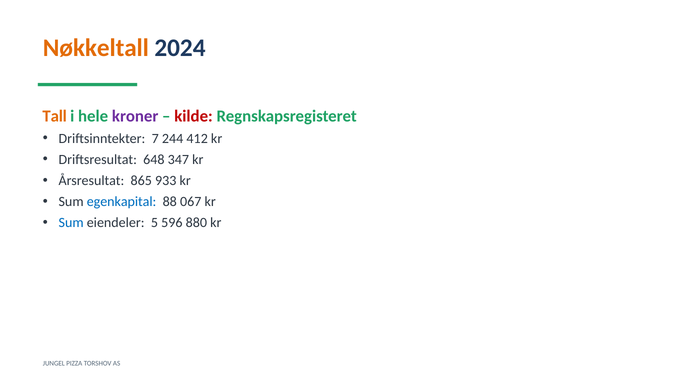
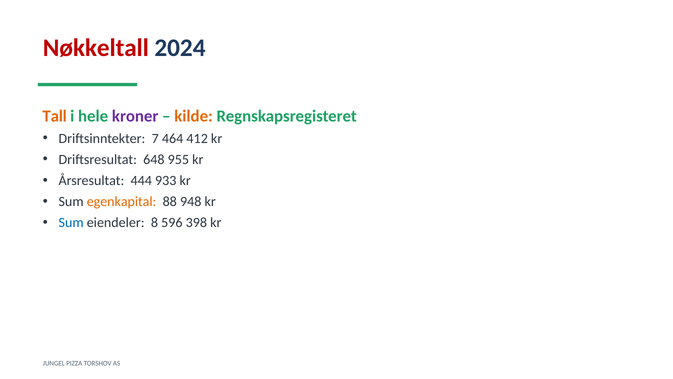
Nøkkeltall colour: orange -> red
kilde colour: red -> orange
244: 244 -> 464
347: 347 -> 955
865: 865 -> 444
egenkapital colour: blue -> orange
067: 067 -> 948
5: 5 -> 8
880: 880 -> 398
